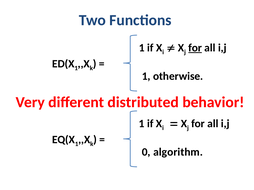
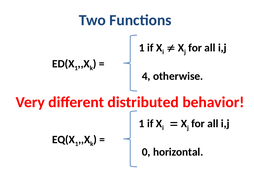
for at (195, 48) underline: present -> none
1 at (146, 76): 1 -> 4
algorithm: algorithm -> horizontal
